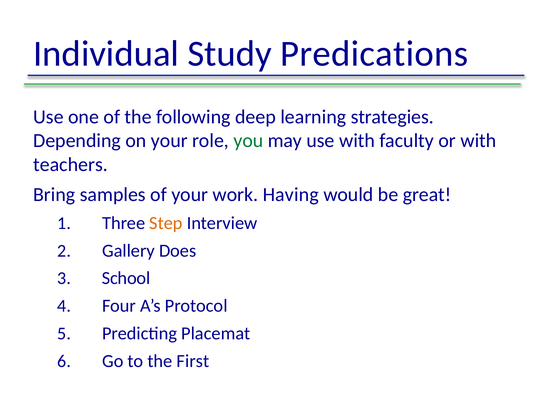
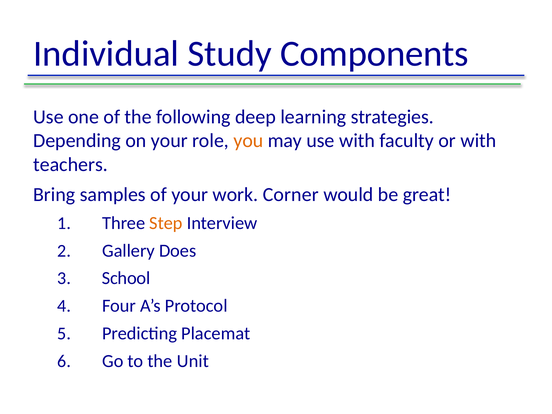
Predications: Predications -> Components
you colour: green -> orange
Having: Having -> Corner
First: First -> Unit
